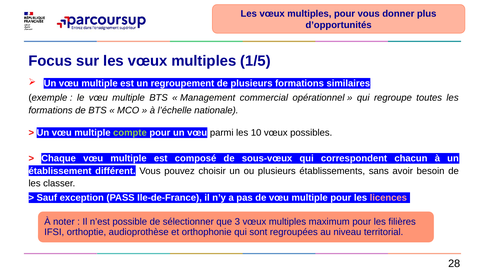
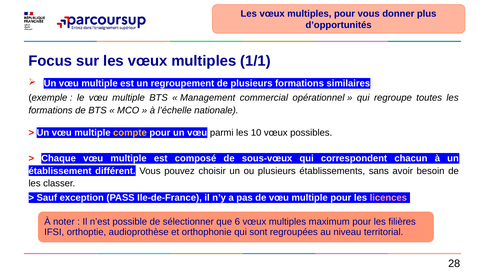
1/5: 1/5 -> 1/1
compte colour: light green -> yellow
3: 3 -> 6
